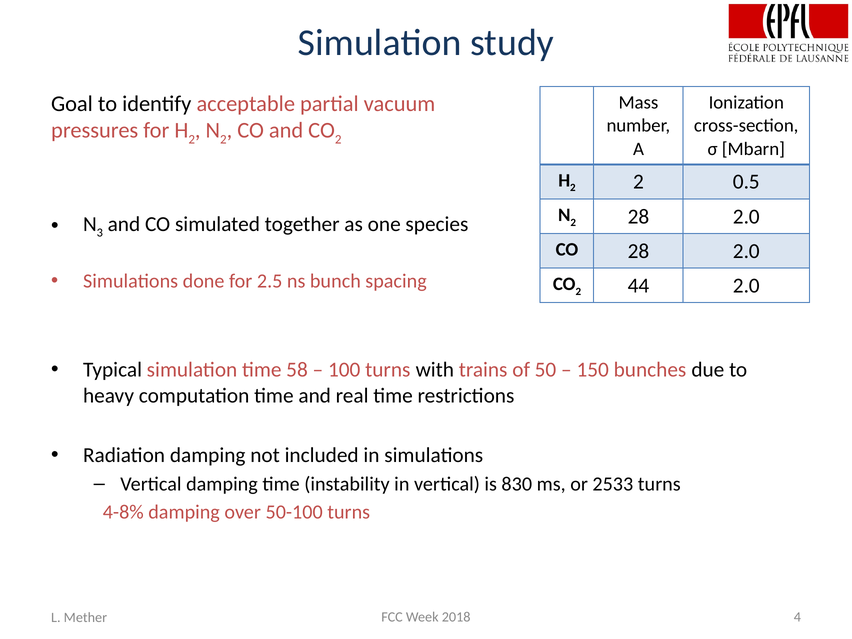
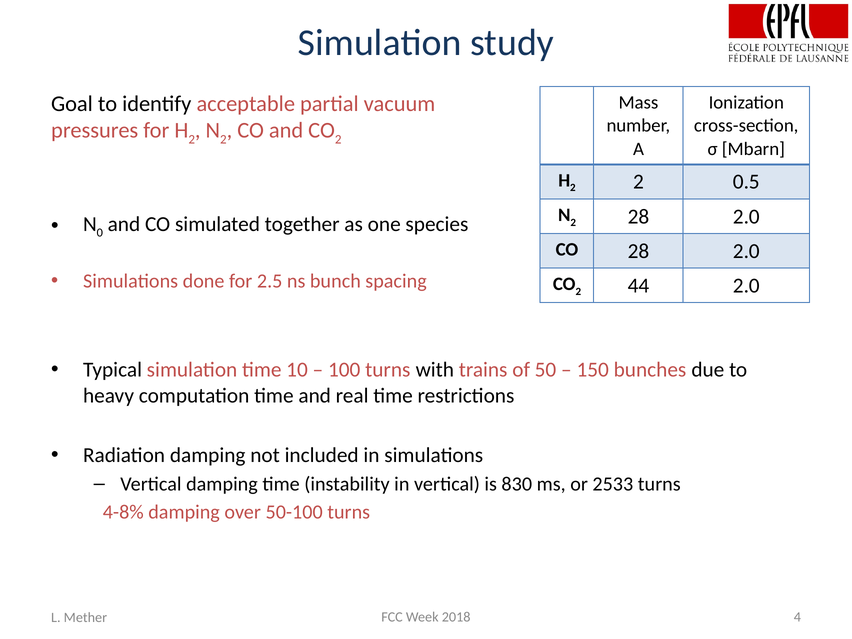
3: 3 -> 0
58: 58 -> 10
